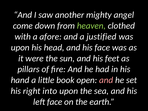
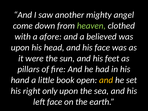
justified: justified -> believed
and at (106, 80) colour: pink -> yellow
into: into -> only
